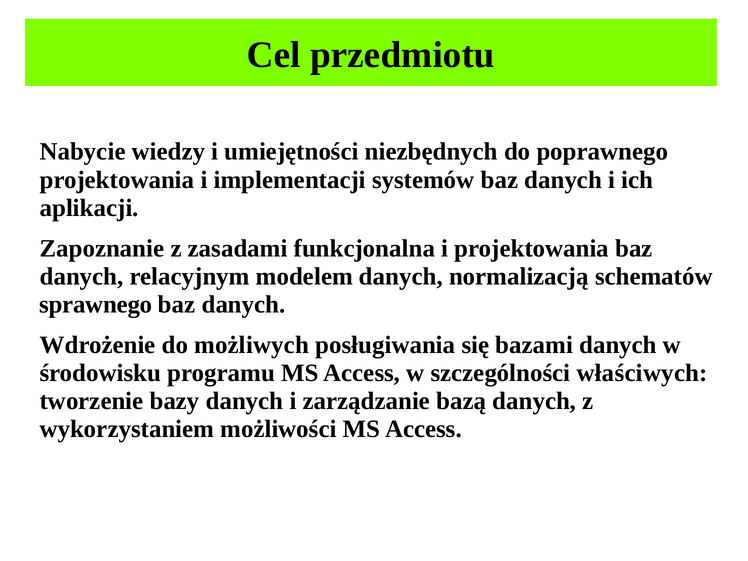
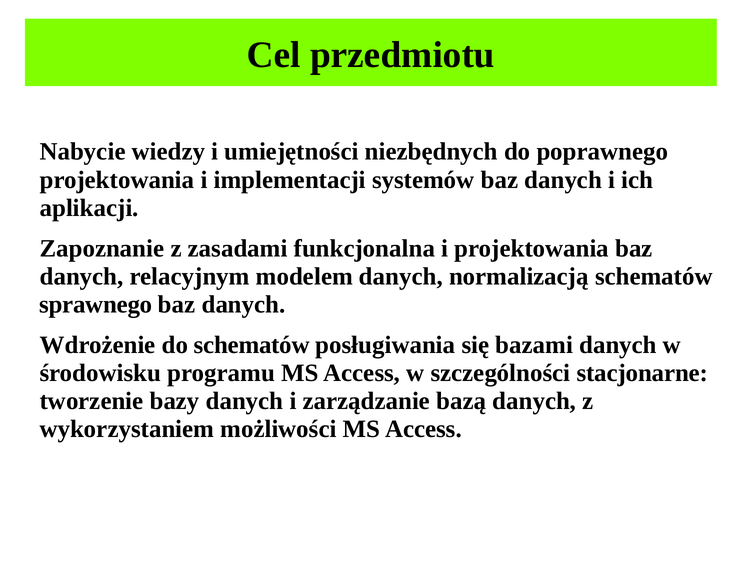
do możliwych: możliwych -> schematów
właściwych: właściwych -> stacjonarne
